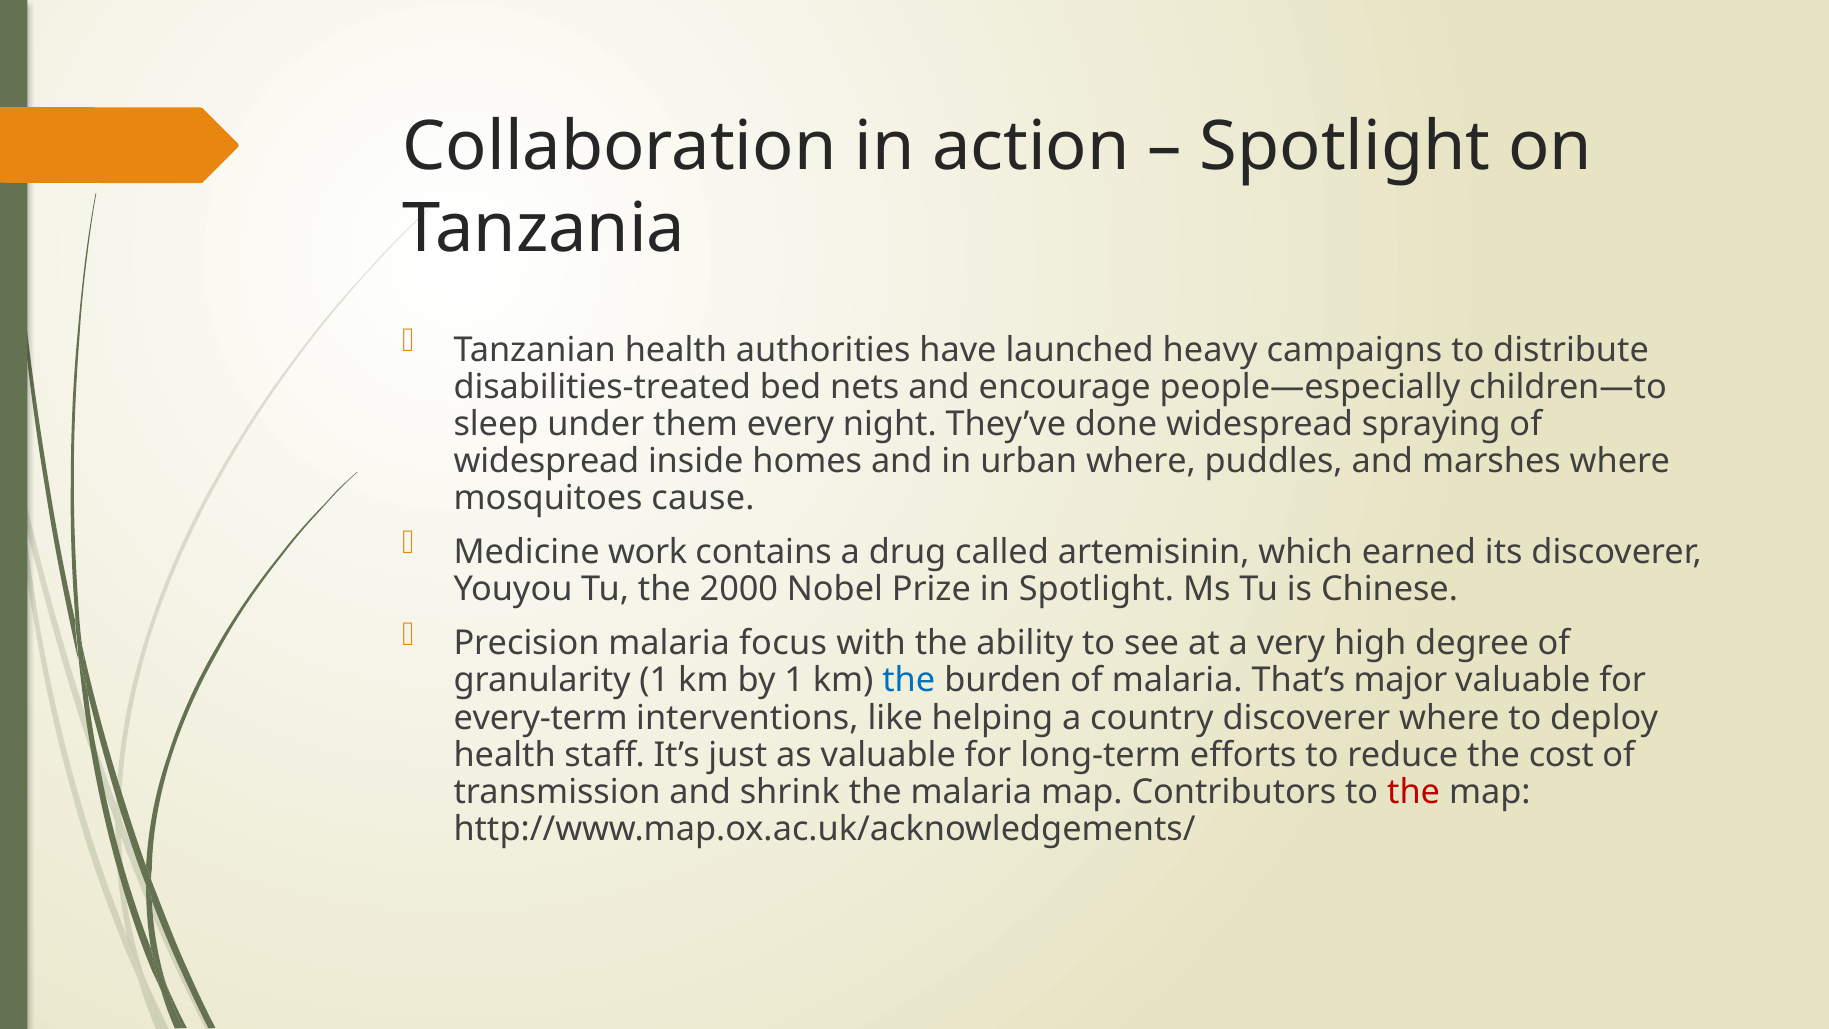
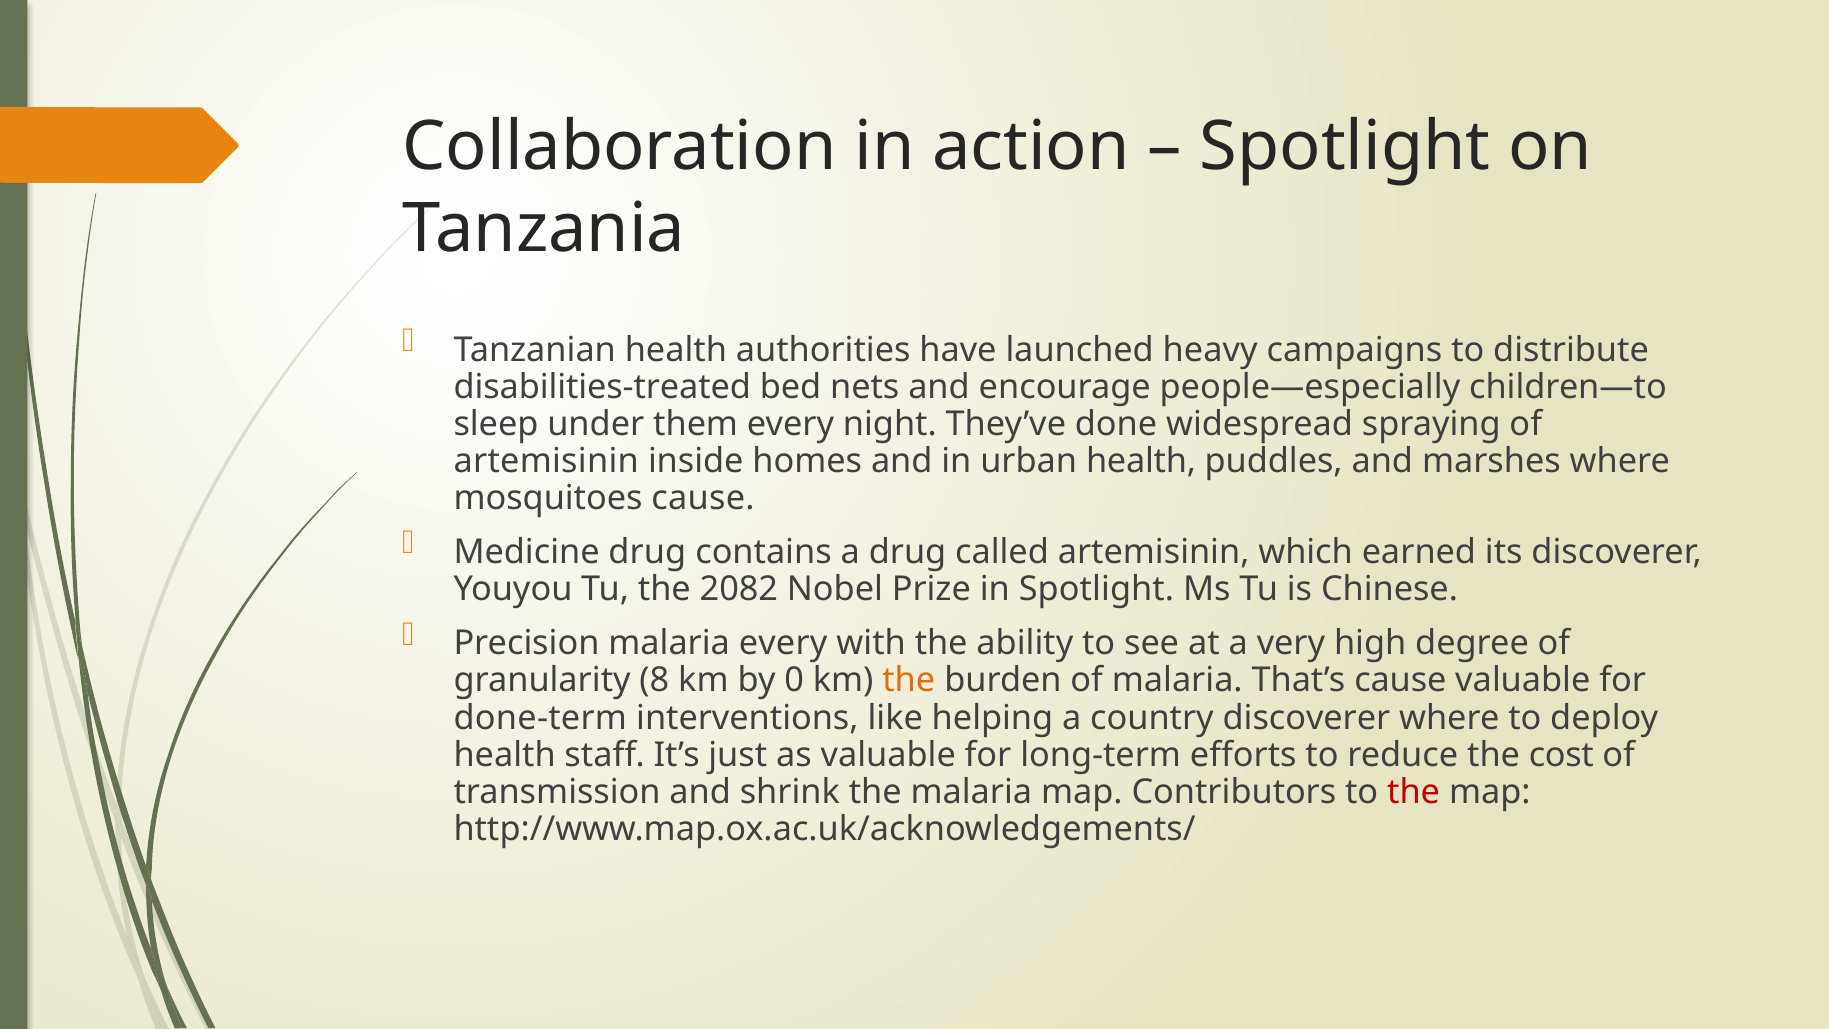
widespread at (546, 461): widespread -> artemisinin
urban where: where -> health
Medicine work: work -> drug
2000: 2000 -> 2082
malaria focus: focus -> every
granularity 1: 1 -> 8
by 1: 1 -> 0
the at (909, 681) colour: blue -> orange
That’s major: major -> cause
every-term: every-term -> done-term
